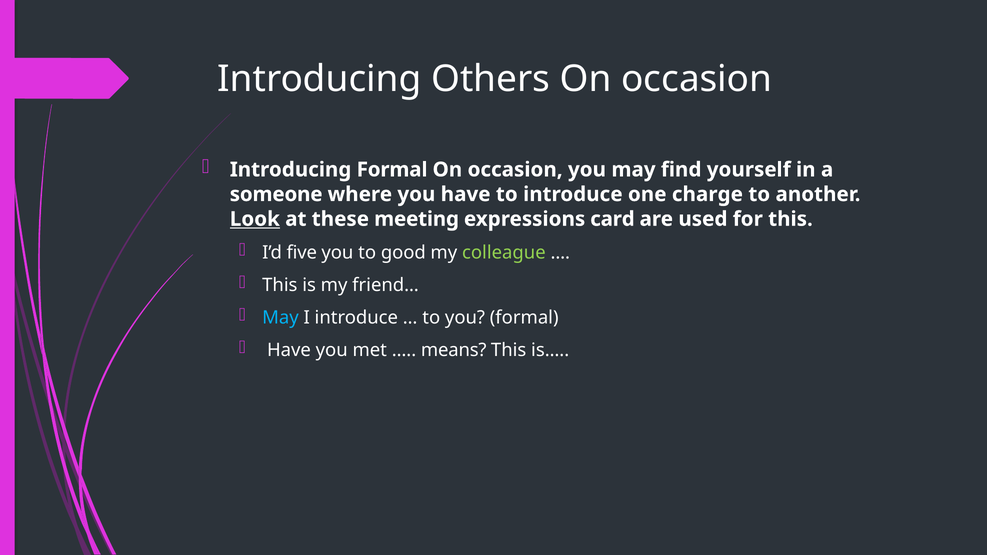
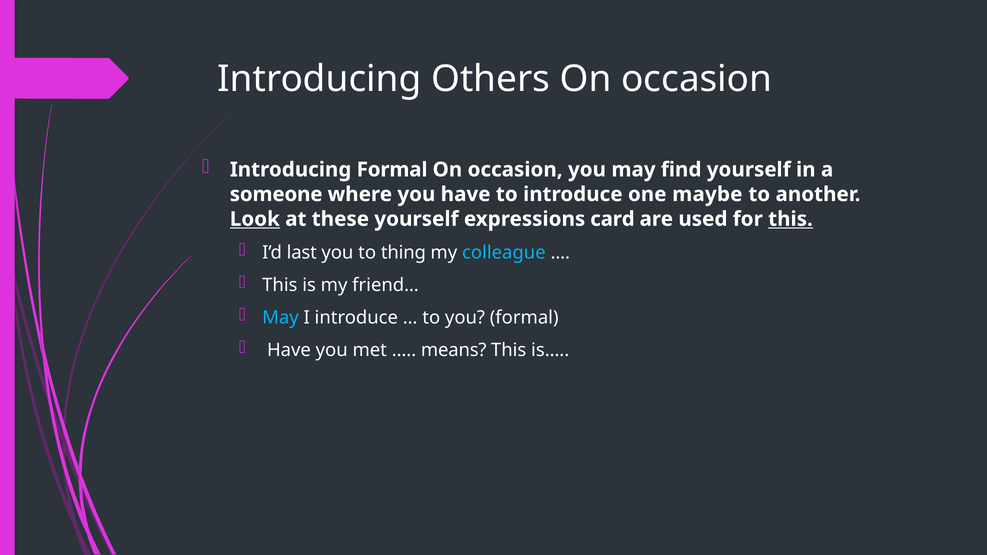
charge: charge -> maybe
these meeting: meeting -> yourself
this at (790, 219) underline: none -> present
five: five -> last
good: good -> thing
colleague colour: light green -> light blue
